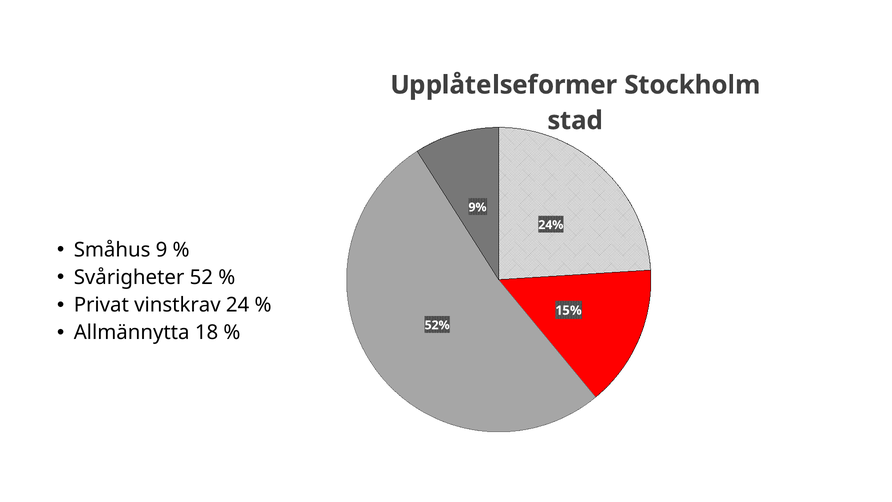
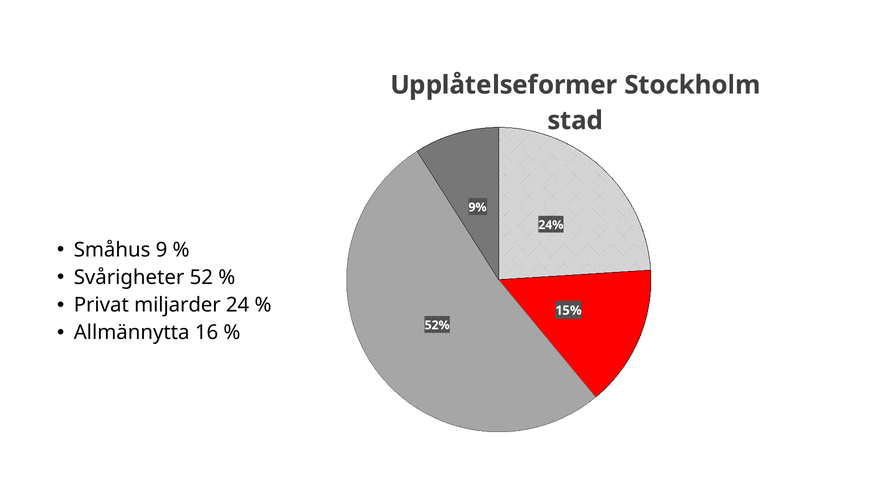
vinstkrav: vinstkrav -> miljarder
18: 18 -> 16
